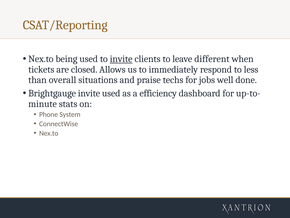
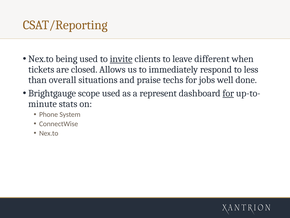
Brightgauge invite: invite -> scope
efficiency: efficiency -> represent
for at (228, 93) underline: none -> present
